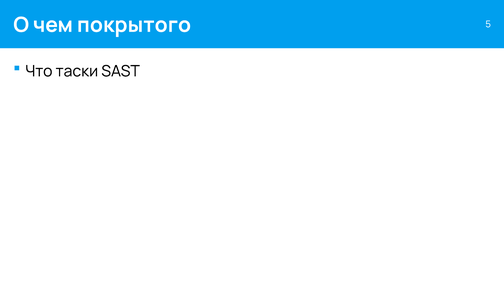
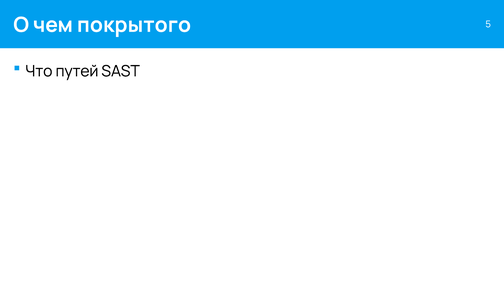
таски: таски -> путей
